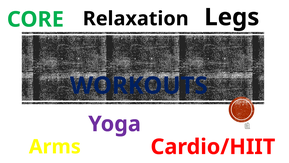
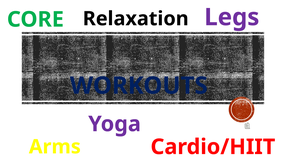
Legs colour: black -> purple
